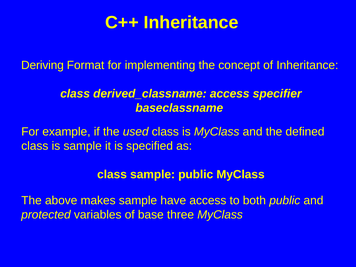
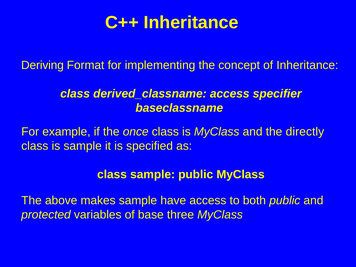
used: used -> once
defined: defined -> directly
